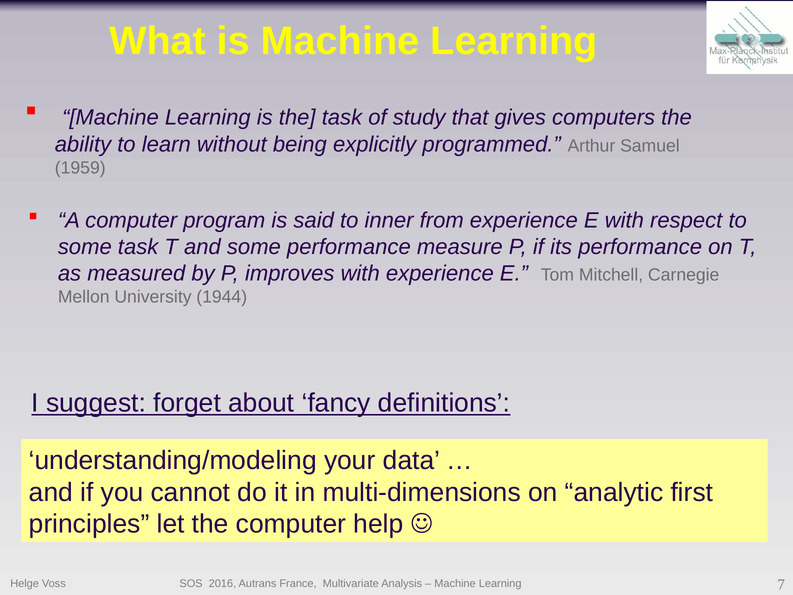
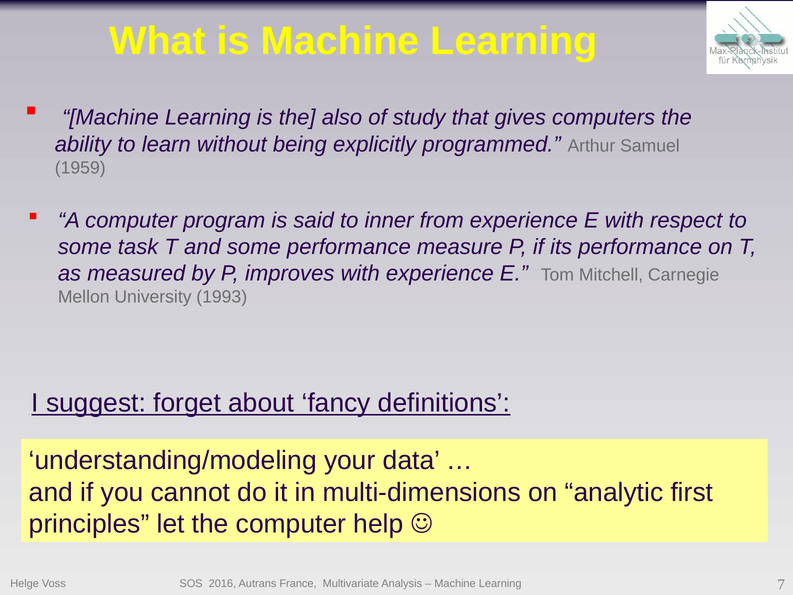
the task: task -> also
1944: 1944 -> 1993
